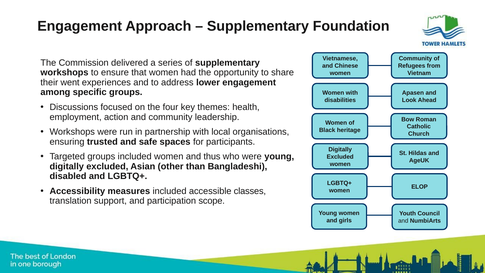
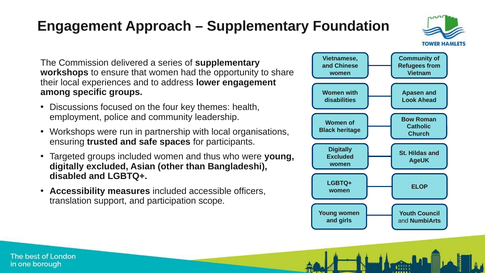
their went: went -> local
action: action -> police
classes: classes -> officers
